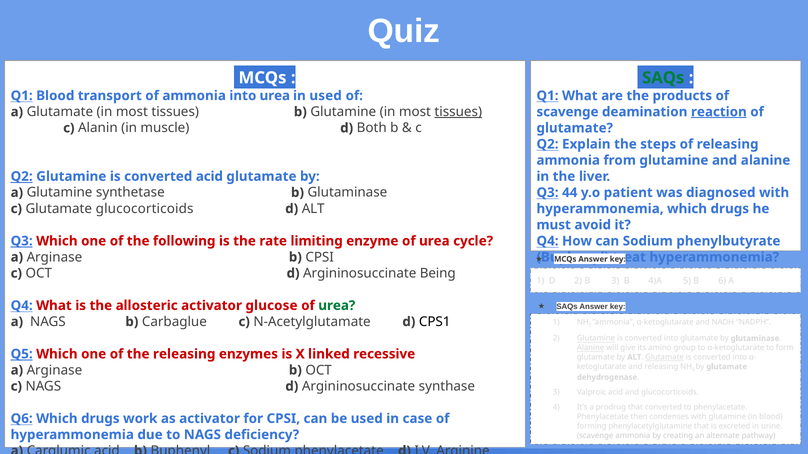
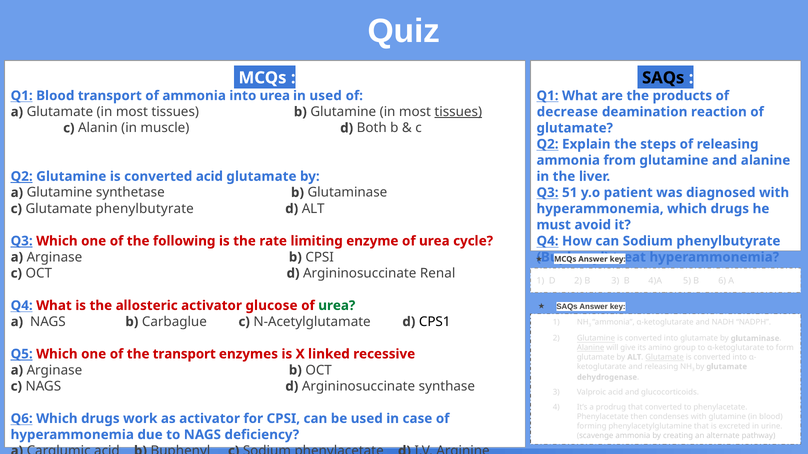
SAQs at (663, 78) colour: green -> black
scavenge at (567, 112): scavenge -> decrease
reaction underline: present -> none
44: 44 -> 51
Glutamate glucocorticoids: glucocorticoids -> phenylbutyrate
Being: Being -> Renal
the releasing: releasing -> transport
